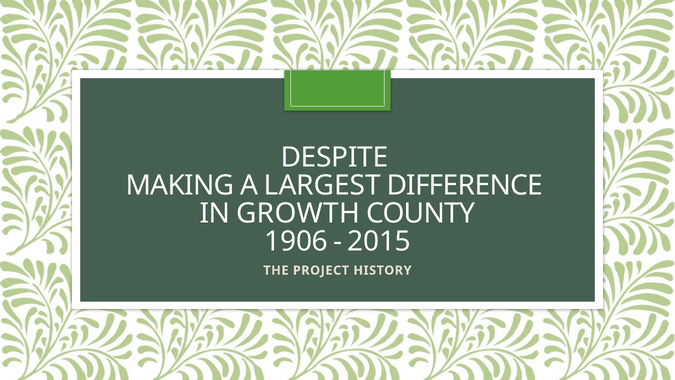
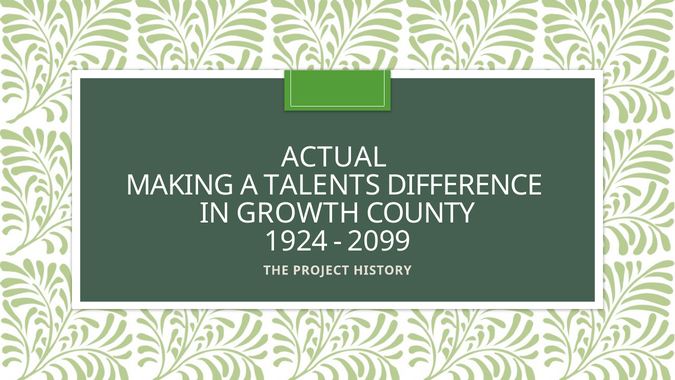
DESPITE: DESPITE -> ACTUAL
LARGEST: LARGEST -> TALENTS
1906: 1906 -> 1924
2015: 2015 -> 2099
